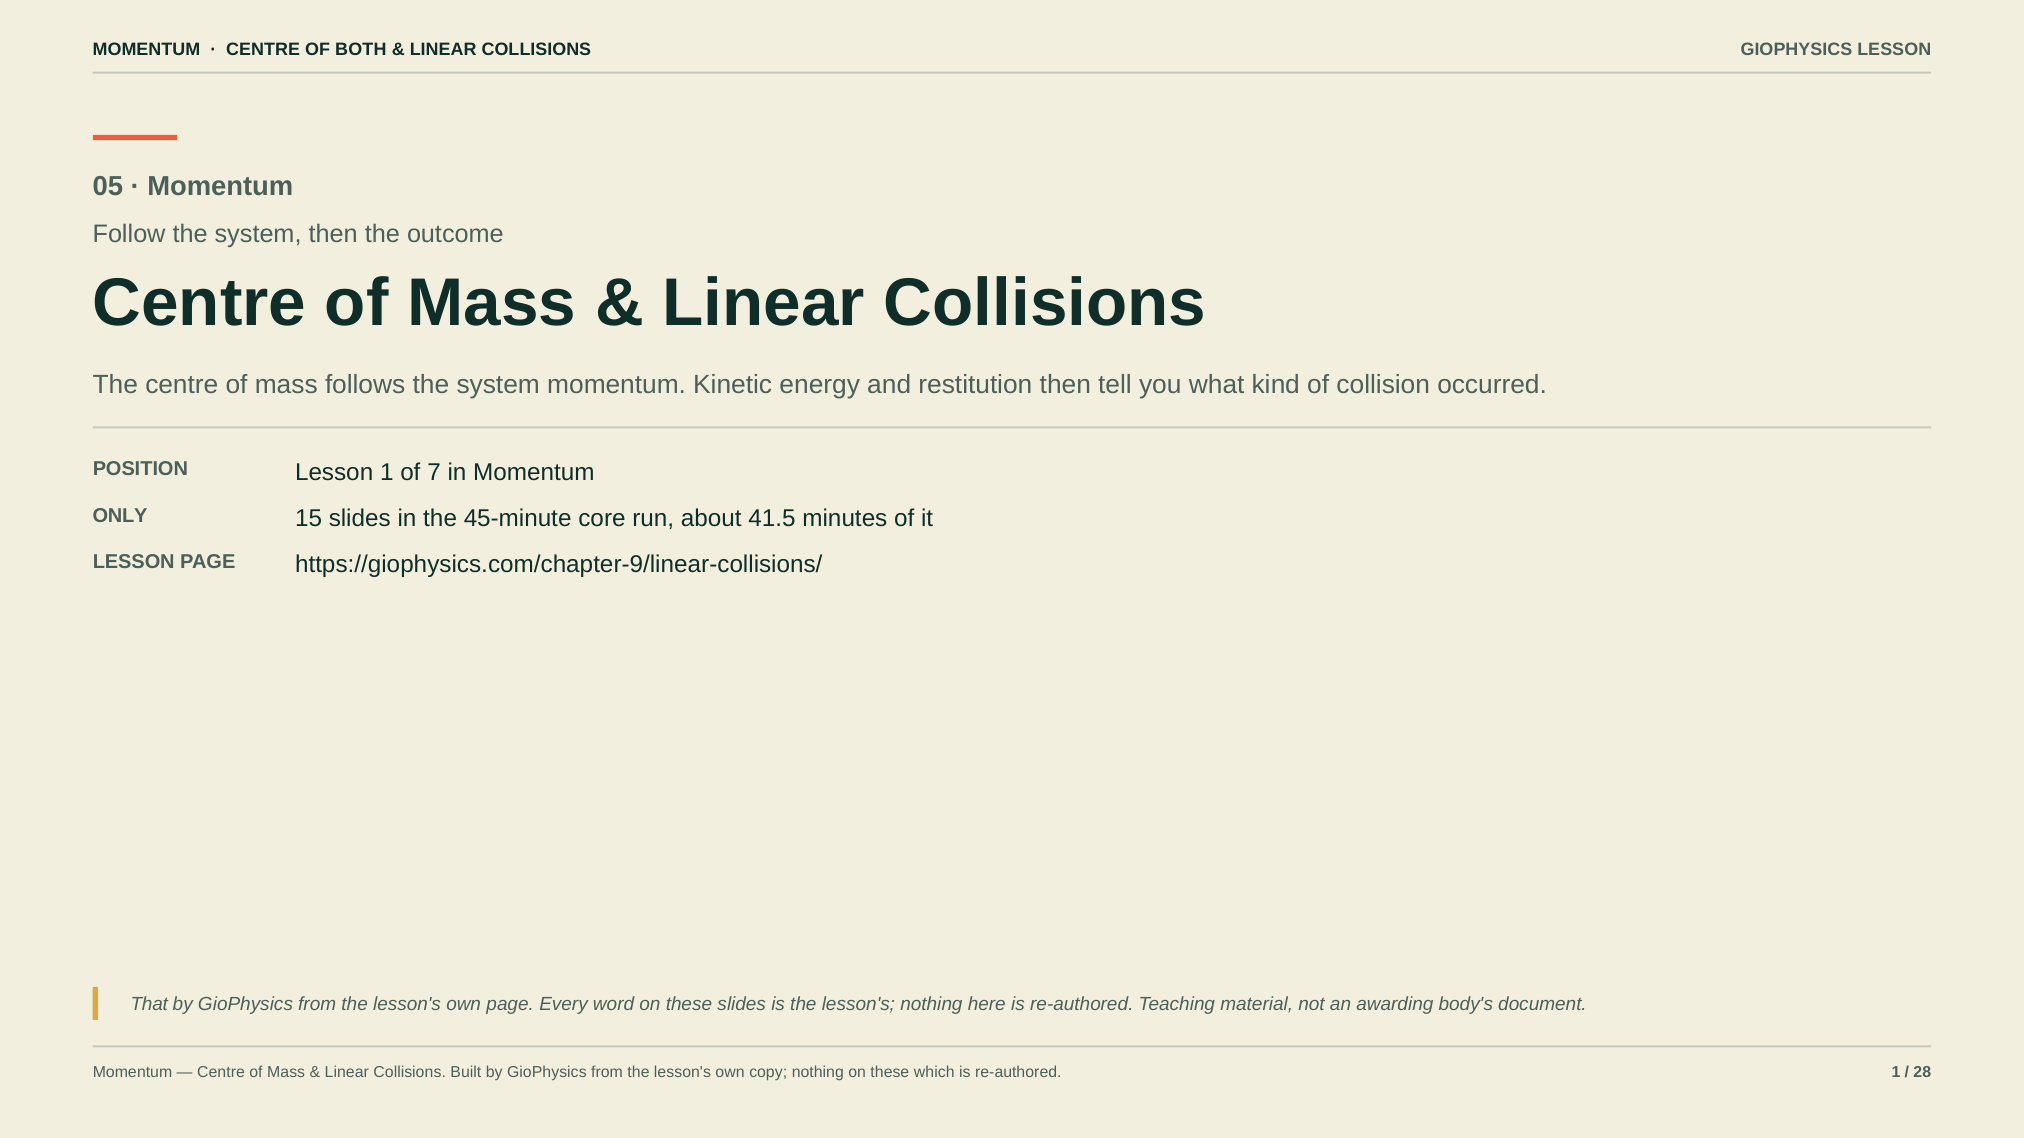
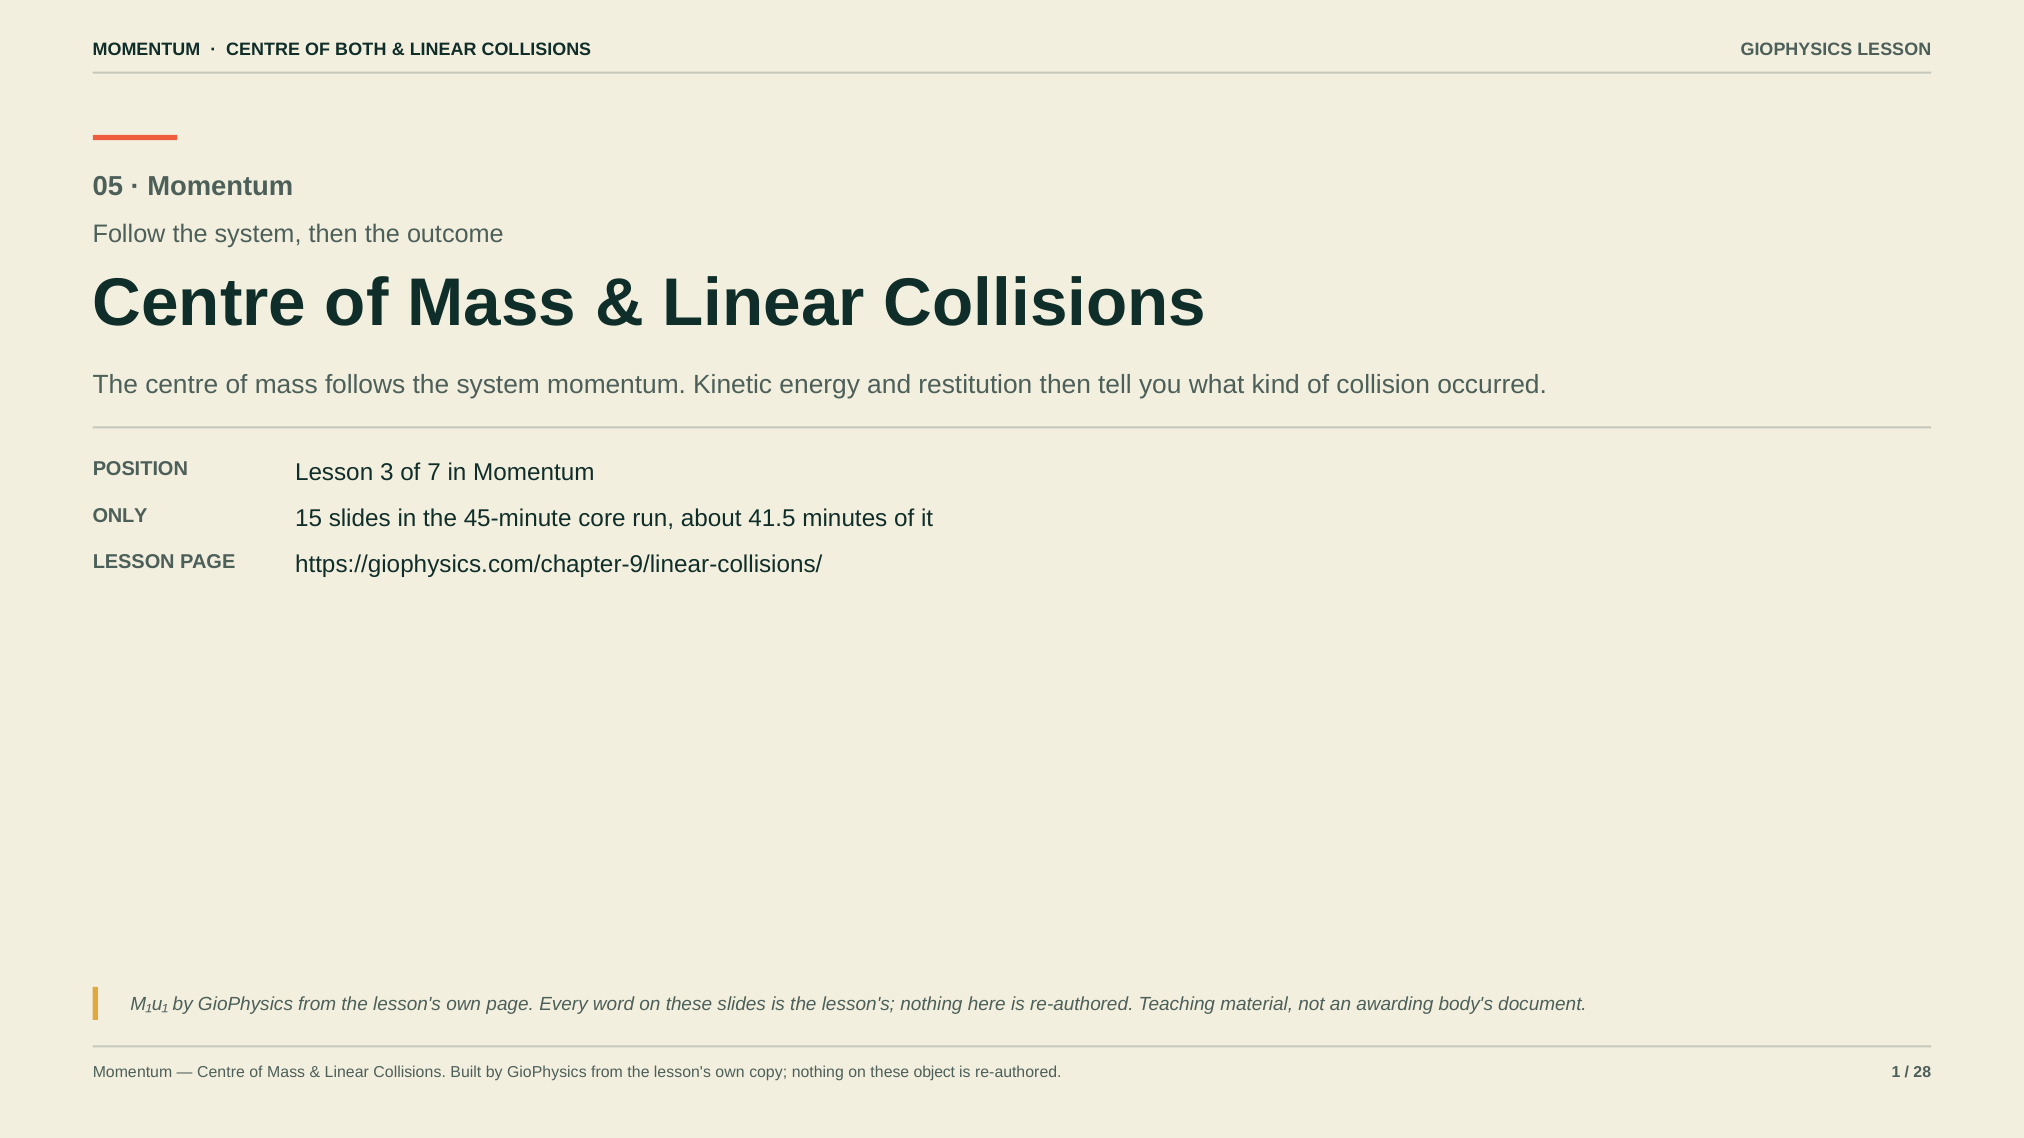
Lesson 1: 1 -> 3
That: That -> M₁u₁
which: which -> object
